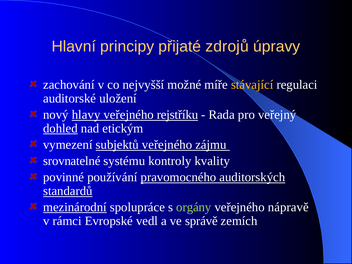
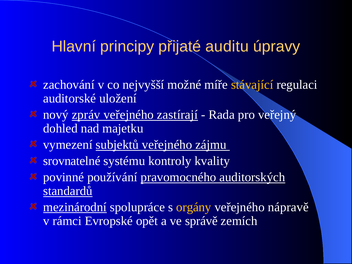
zdrojů: zdrojů -> auditu
hlavy: hlavy -> zpráv
rejstříku: rejstříku -> zastírají
dohled underline: present -> none
etickým: etickým -> majetku
orgány colour: light green -> yellow
vedl: vedl -> opět
